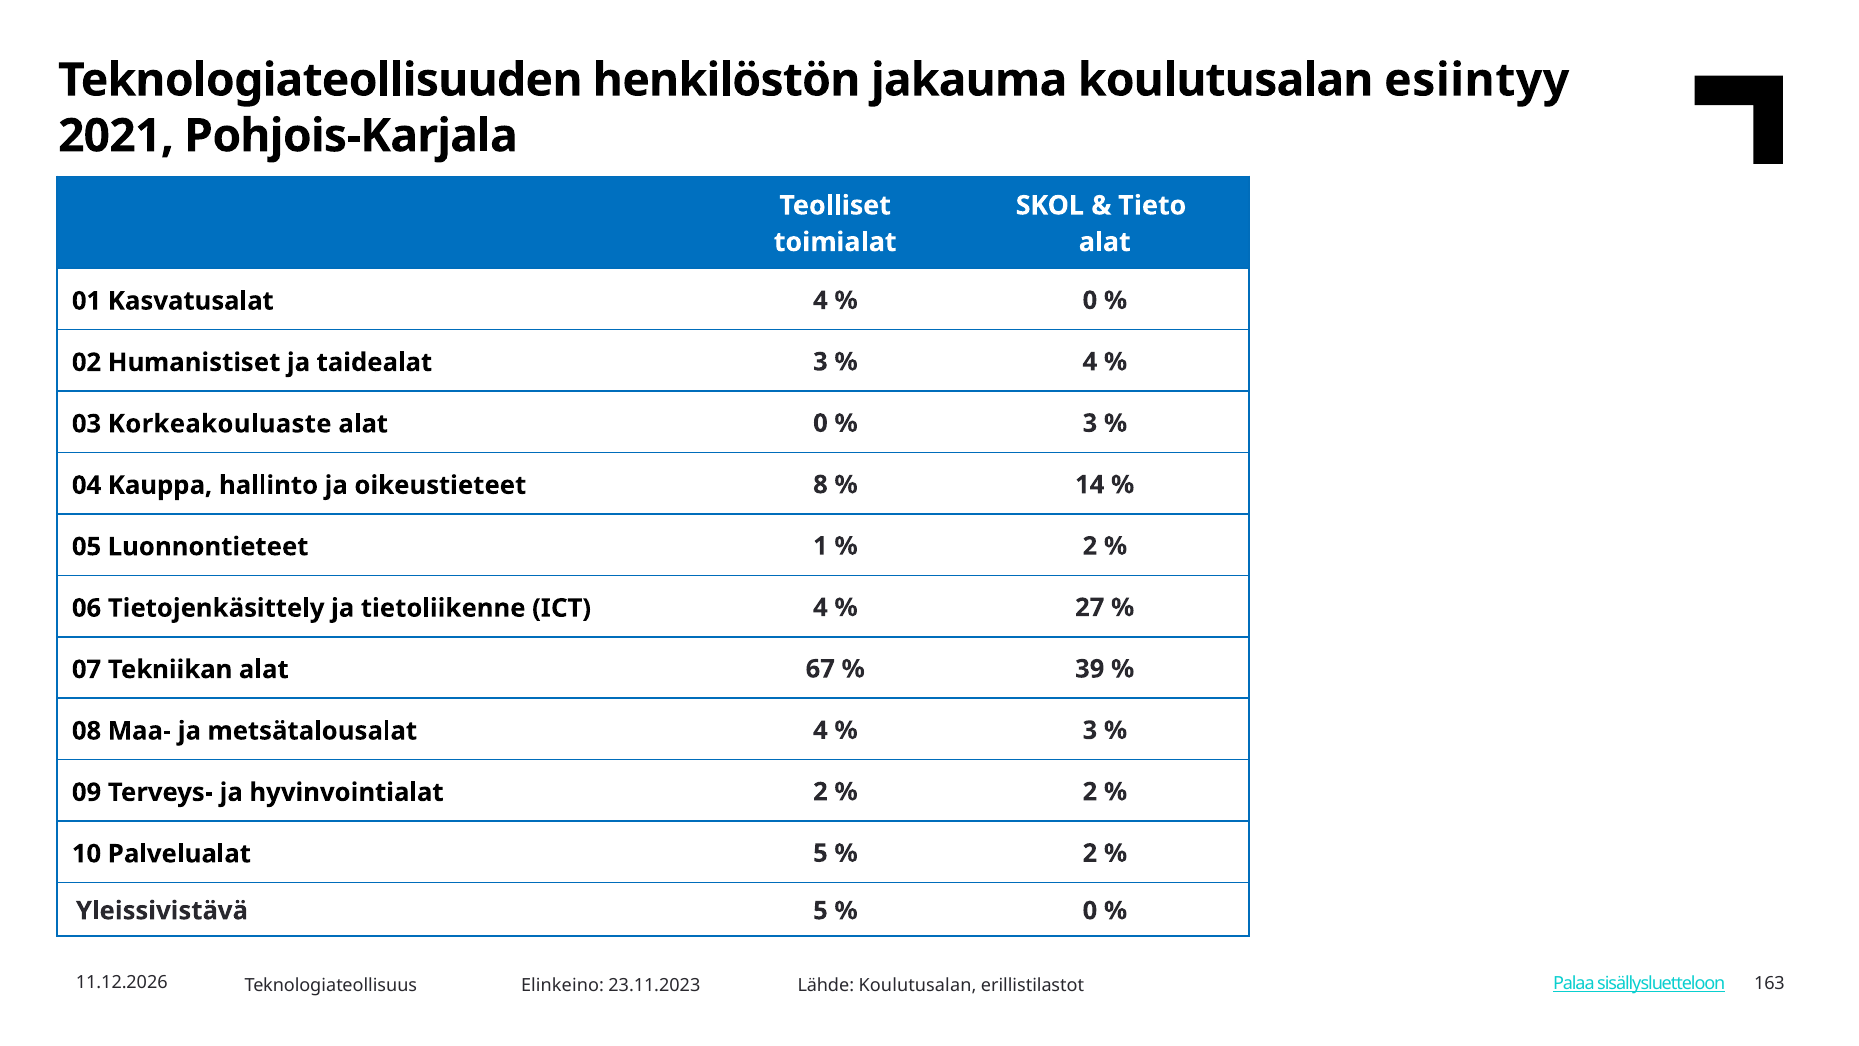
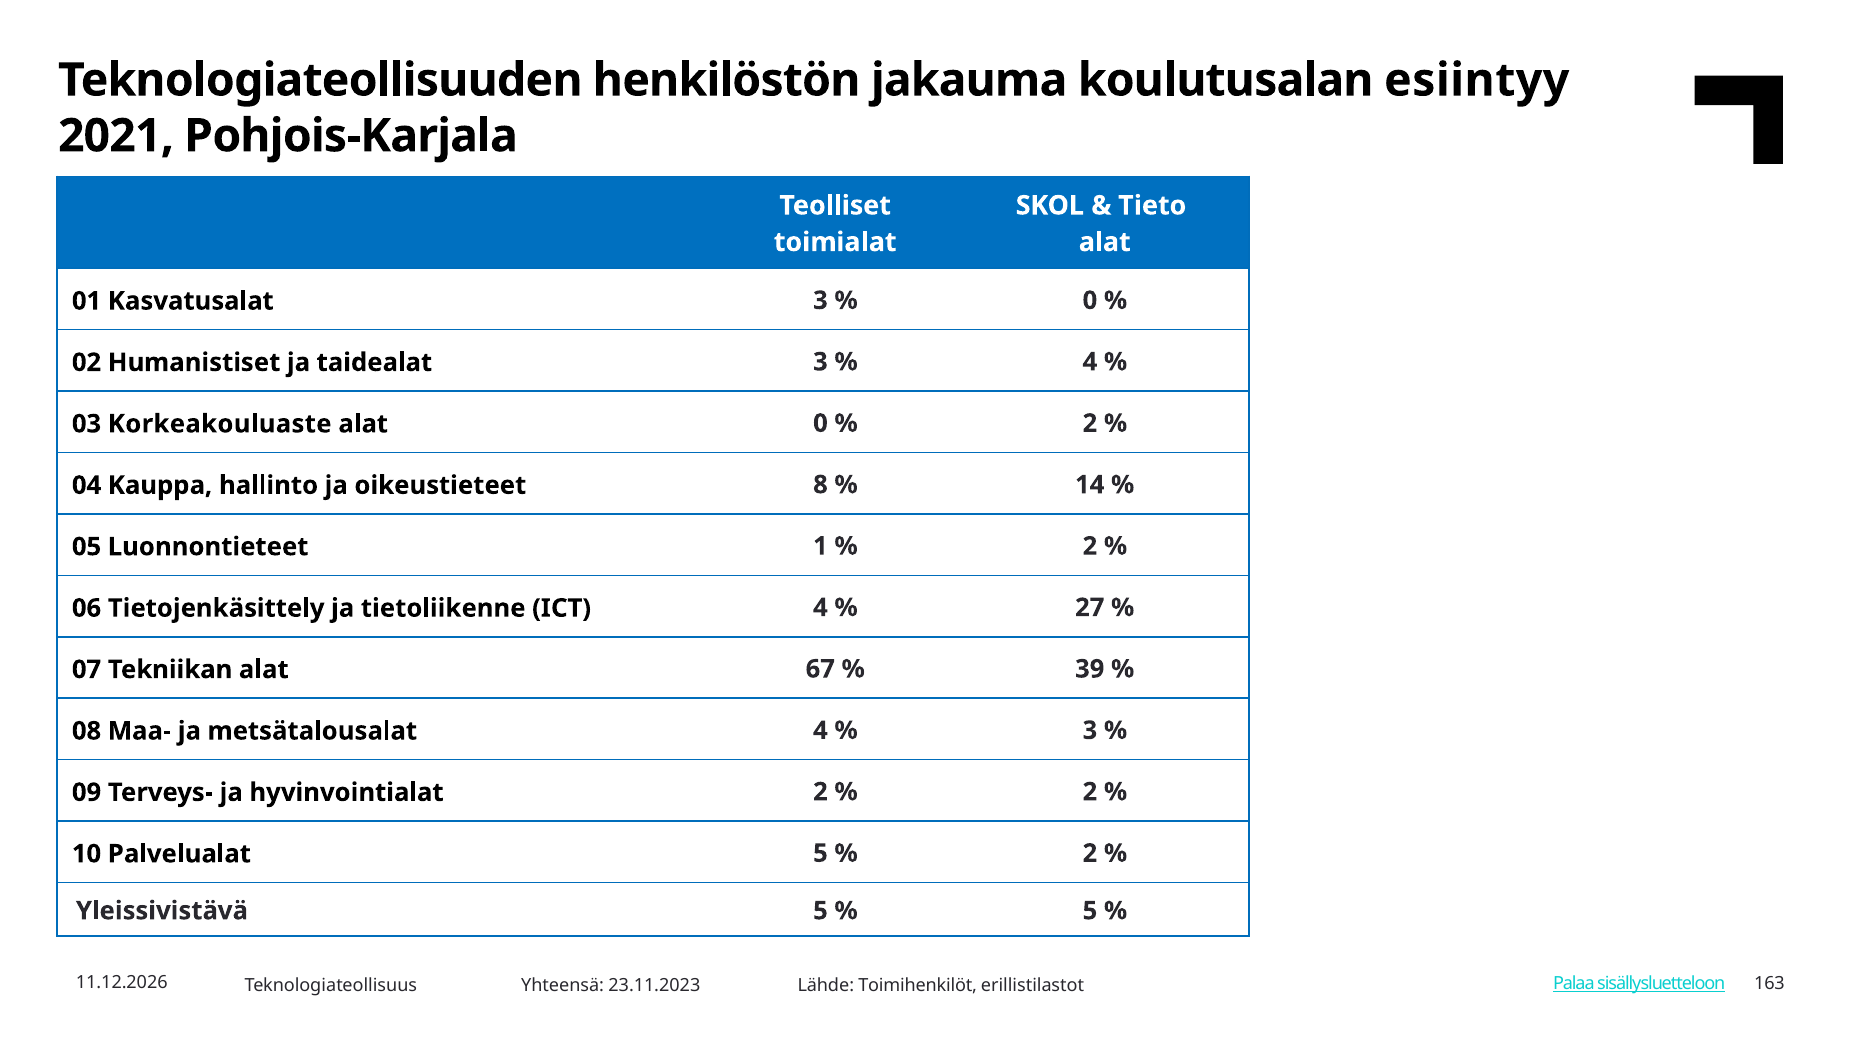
Kasvatusalat 4: 4 -> 3
3 at (1090, 423): 3 -> 2
0 at (1090, 911): 0 -> 5
Elinkeino: Elinkeino -> Yhteensä
Lähde Koulutusalan: Koulutusalan -> Toimihenkilöt
